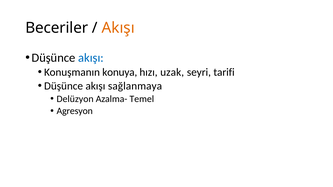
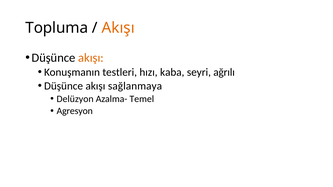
Beceriler: Beceriler -> Topluma
akışı at (91, 58) colour: blue -> orange
konuya: konuya -> testleri
uzak: uzak -> kaba
tarifi: tarifi -> ağrılı
